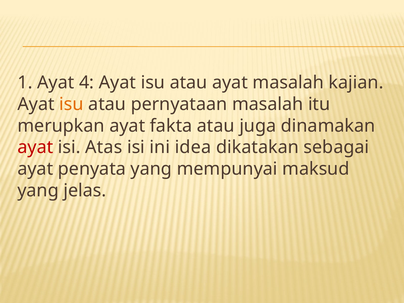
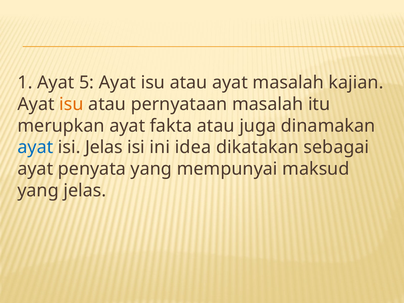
4: 4 -> 5
ayat at (35, 147) colour: red -> blue
isi Atas: Atas -> Jelas
